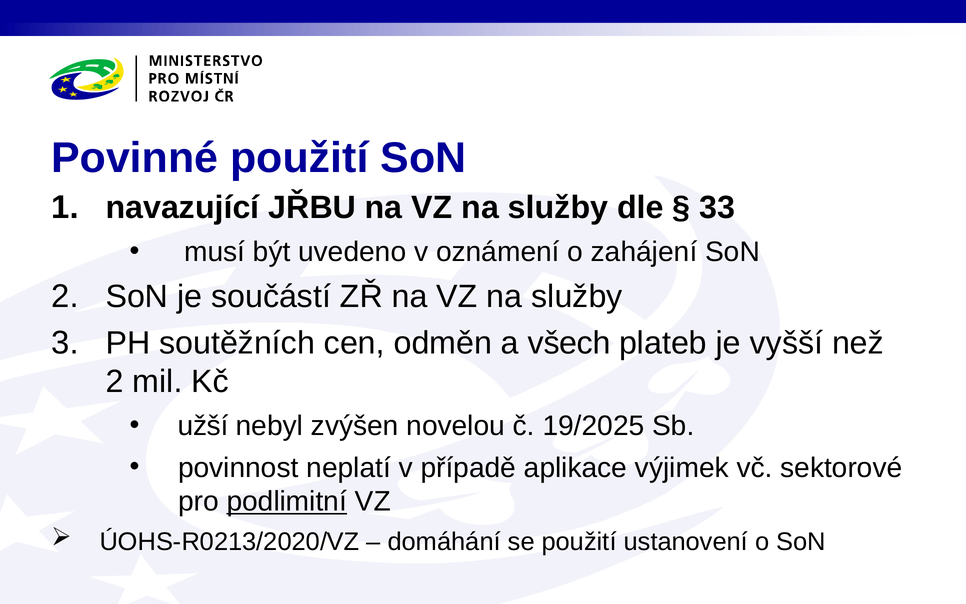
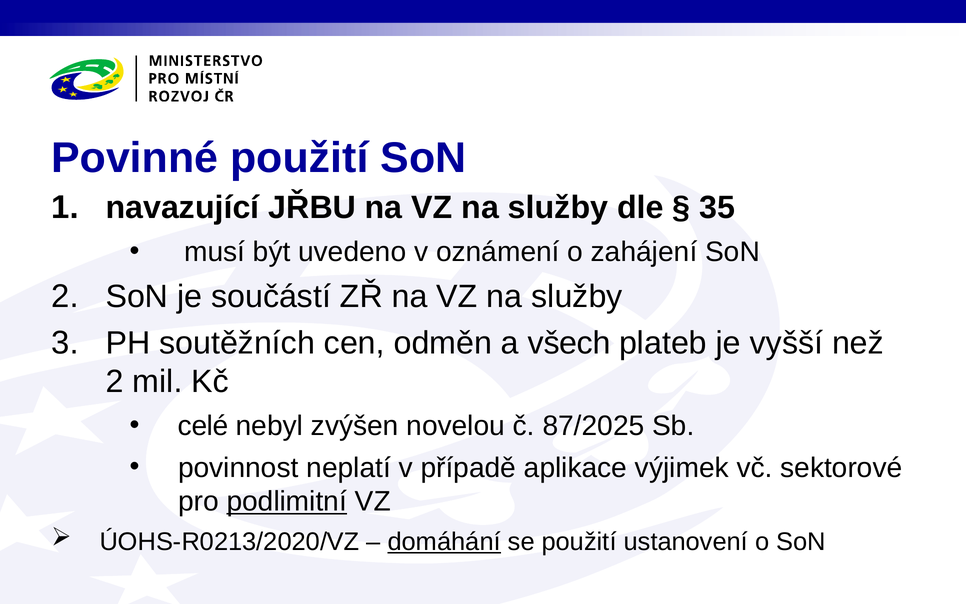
33: 33 -> 35
užší: užší -> celé
19/2025: 19/2025 -> 87/2025
domáhání underline: none -> present
